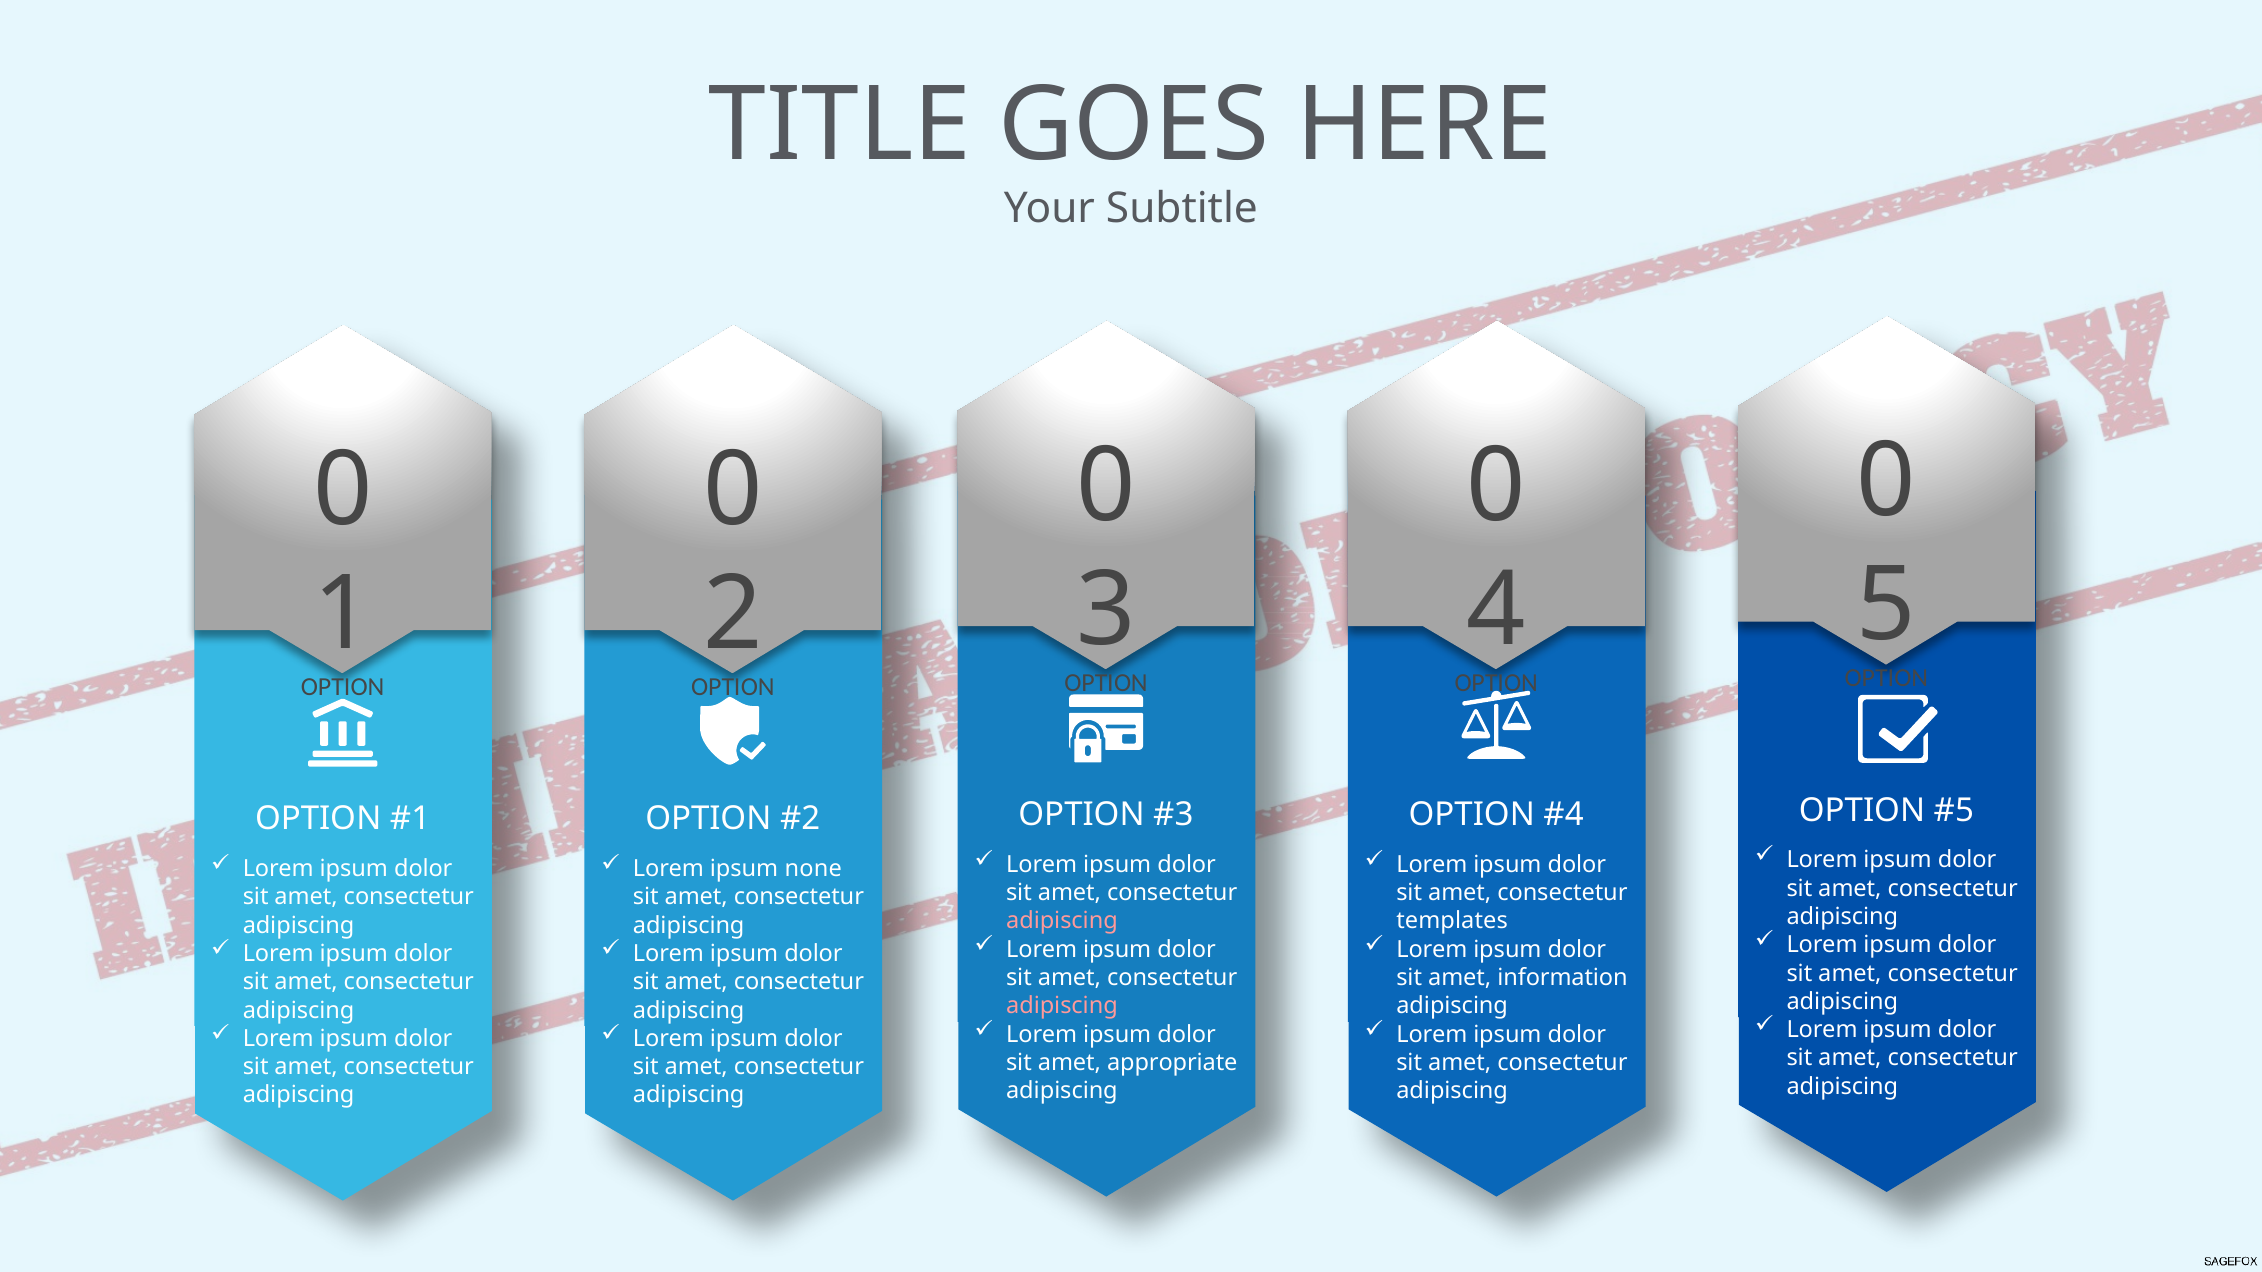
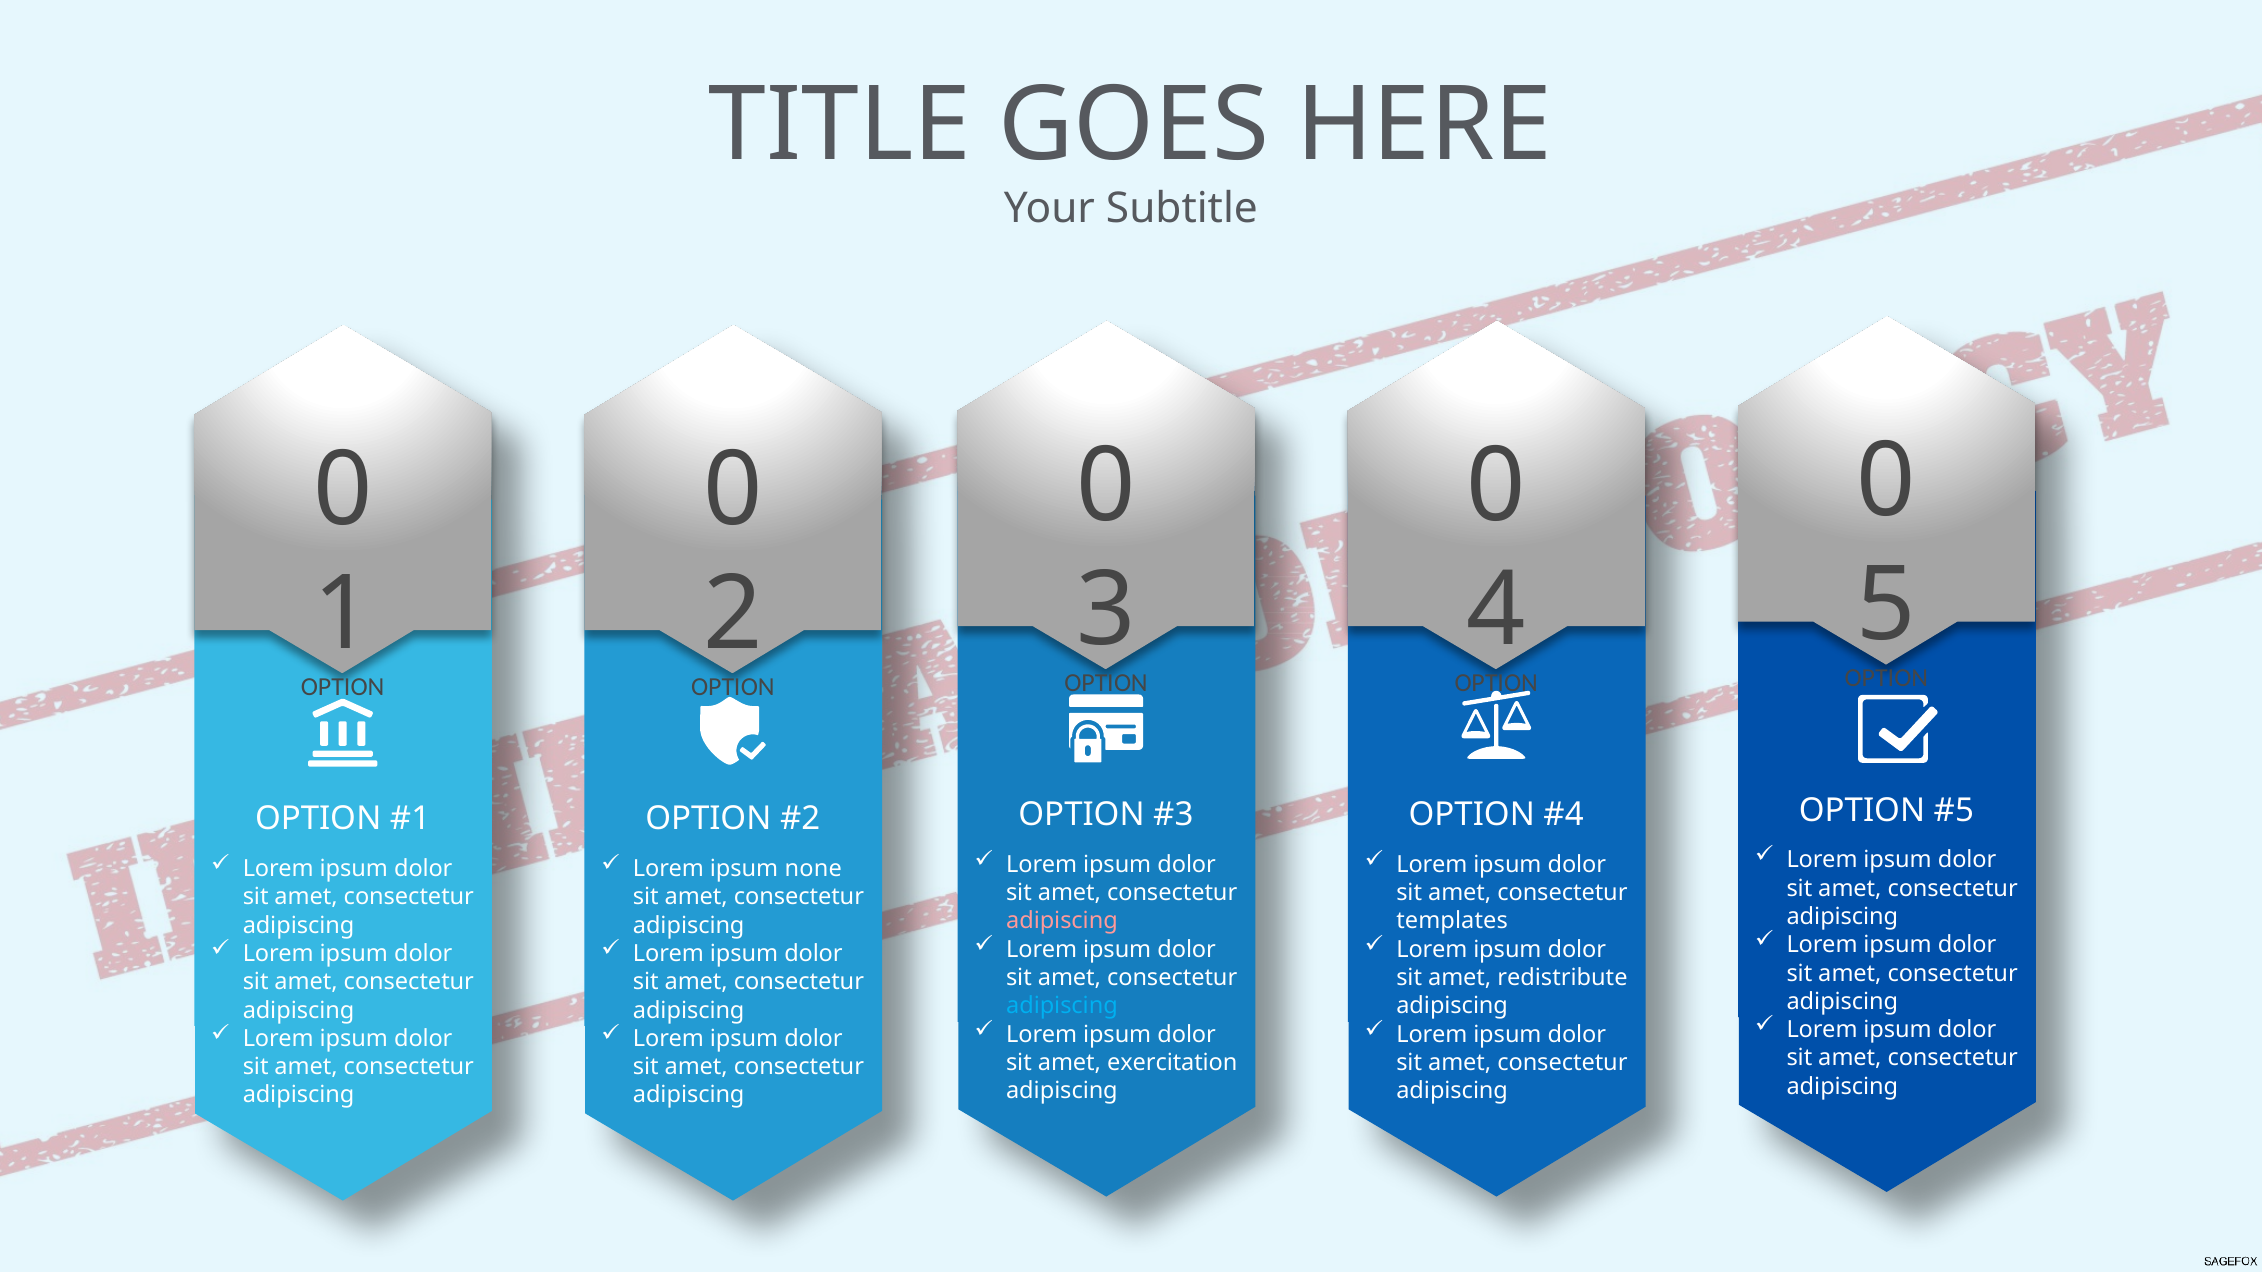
information: information -> redistribute
adipiscing at (1062, 1006) colour: pink -> light blue
appropriate: appropriate -> exercitation
